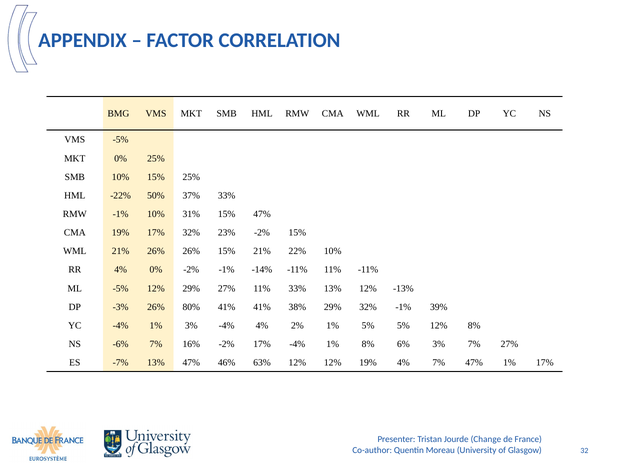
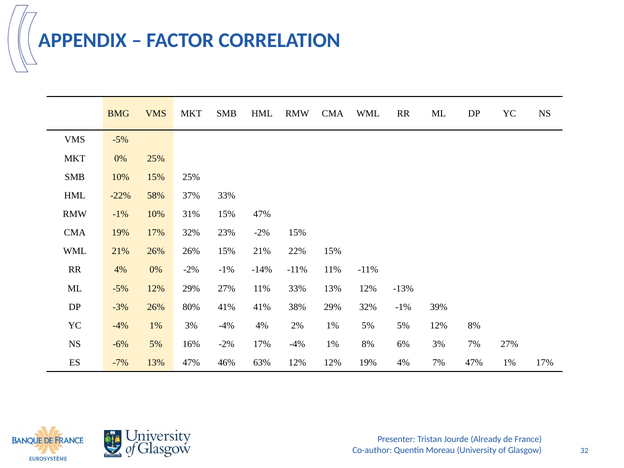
50%: 50% -> 58%
22% 10%: 10% -> 15%
-6% 7%: 7% -> 5%
Change: Change -> Already
